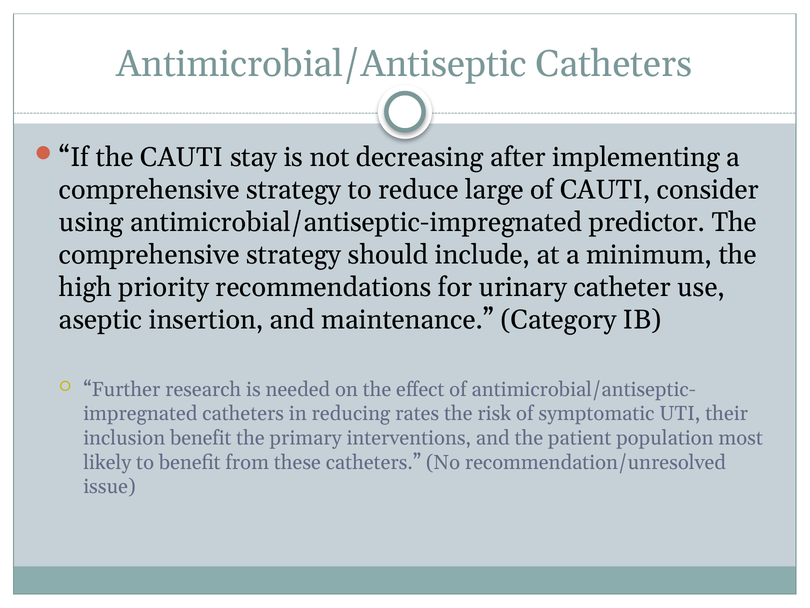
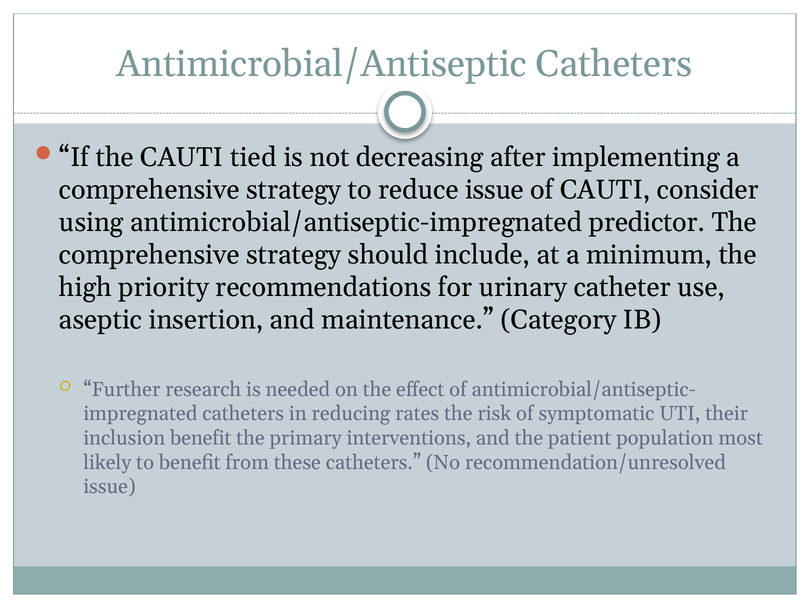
stay: stay -> tied
reduce large: large -> issue
